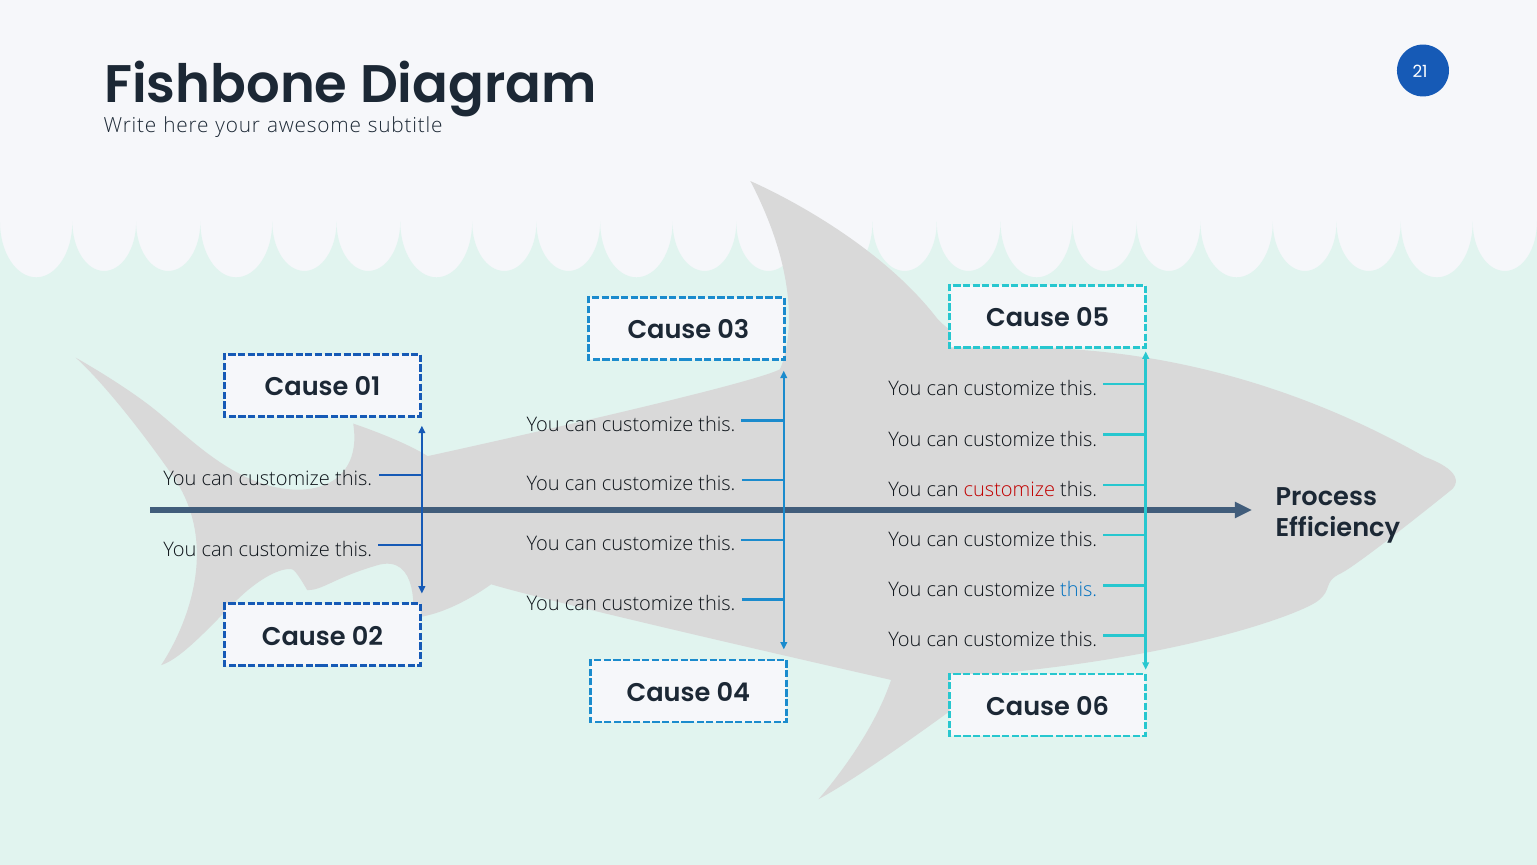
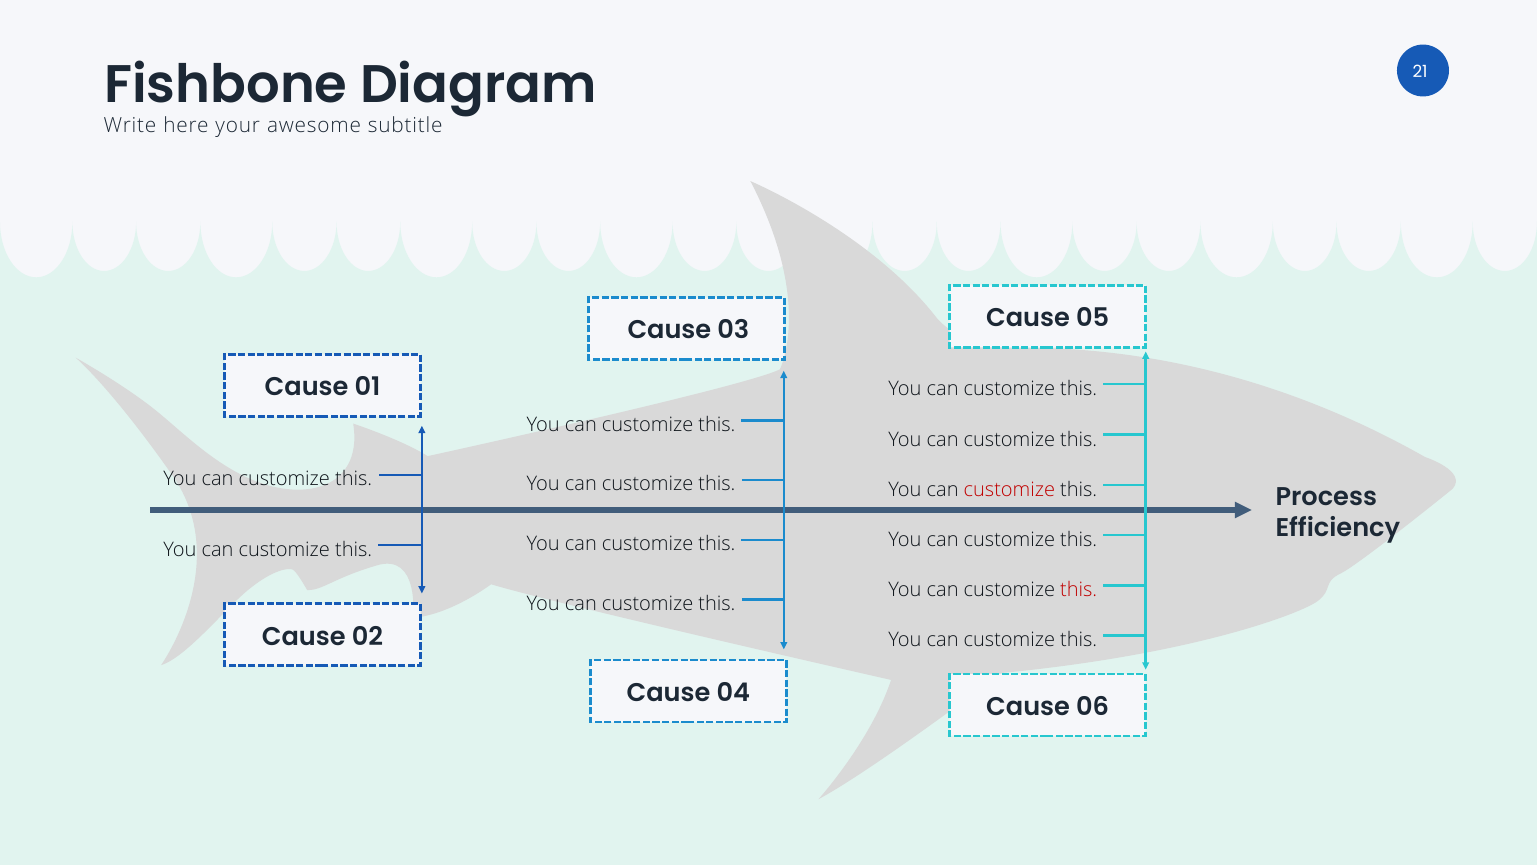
this at (1079, 590) colour: blue -> red
